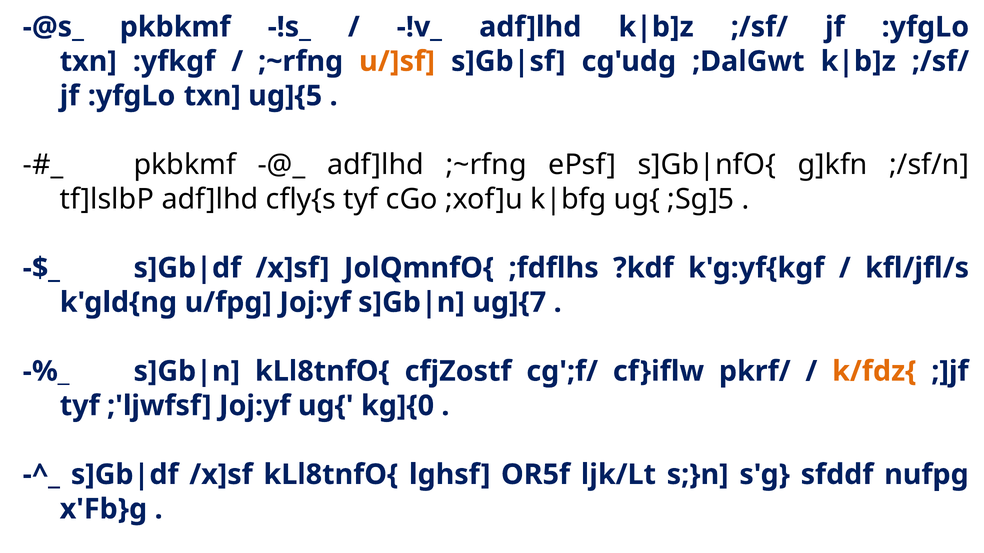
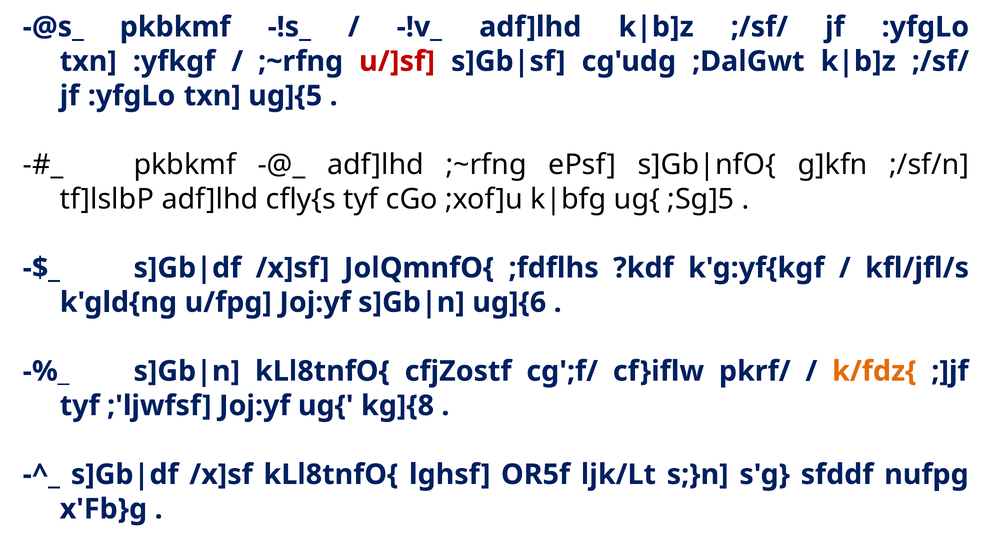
u/]sf colour: orange -> red
ug]{7: ug]{7 -> ug]{6
kg]{0: kg]{0 -> kg]{8
